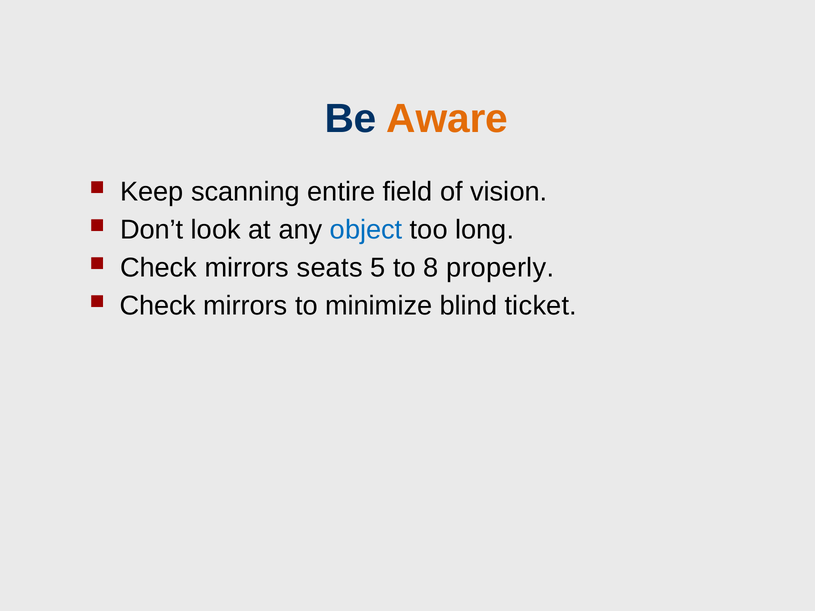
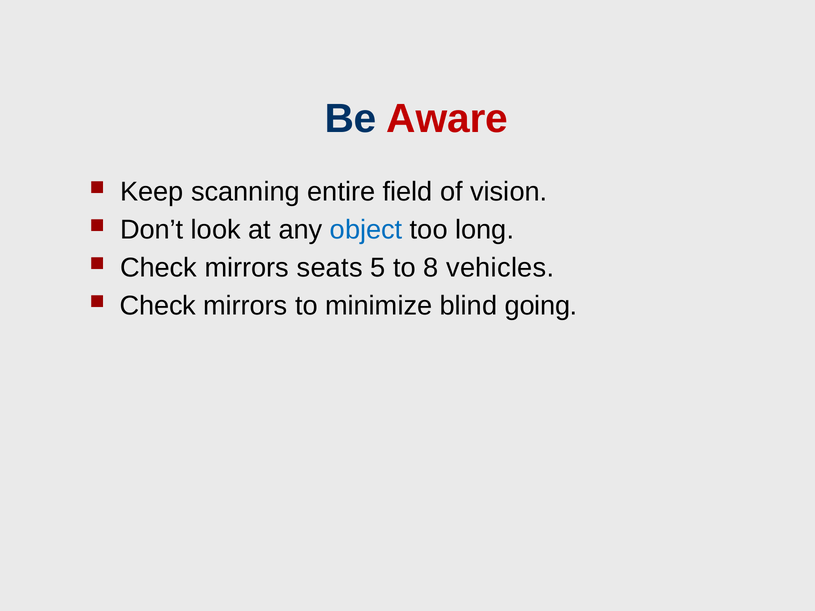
Aware colour: orange -> red
properly: properly -> vehicles
ticket: ticket -> going
